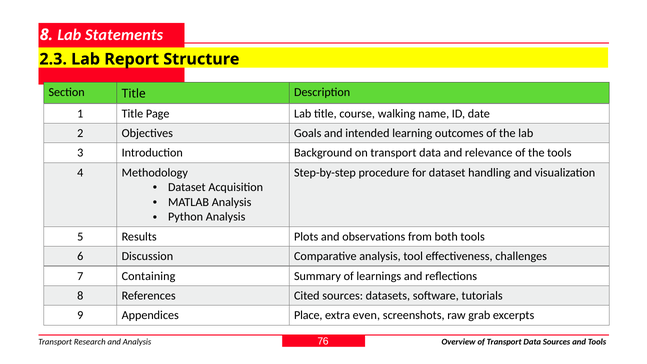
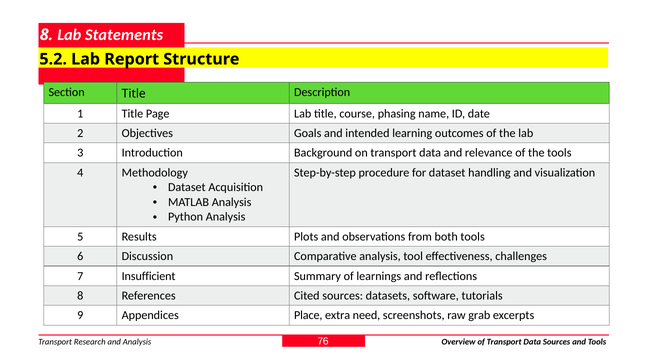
2.3: 2.3 -> 5.2
walking: walking -> phasing
Containing: Containing -> Insufficient
even: even -> need
